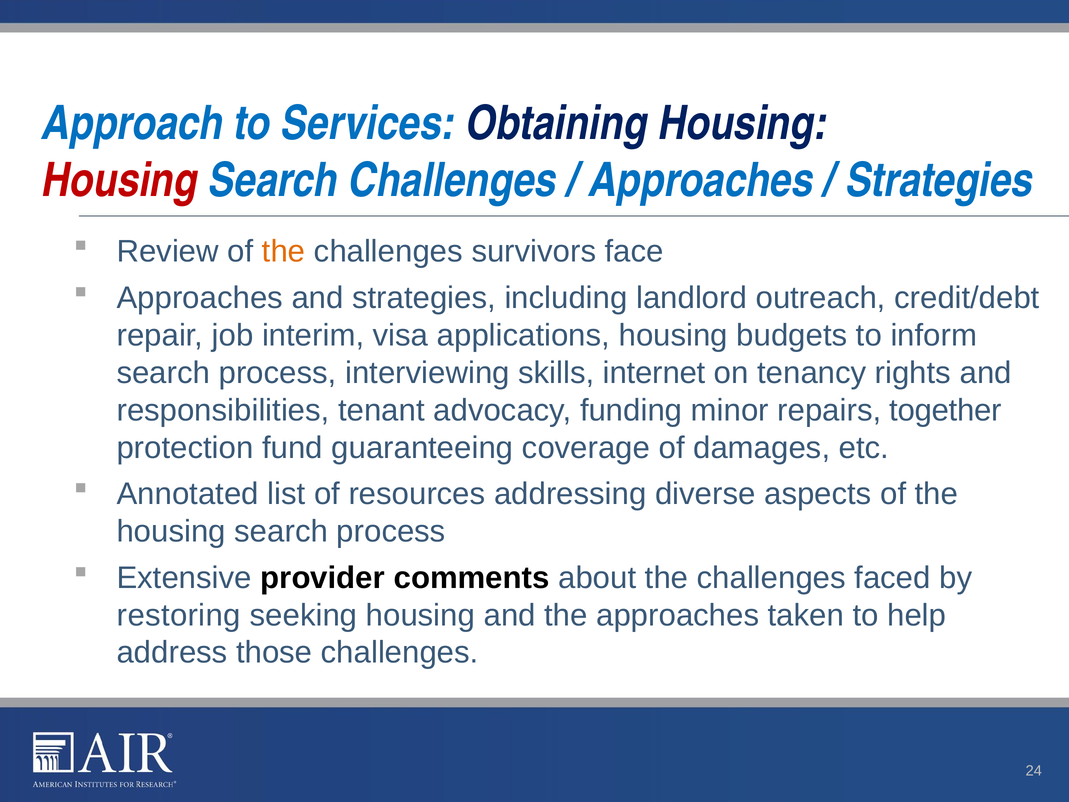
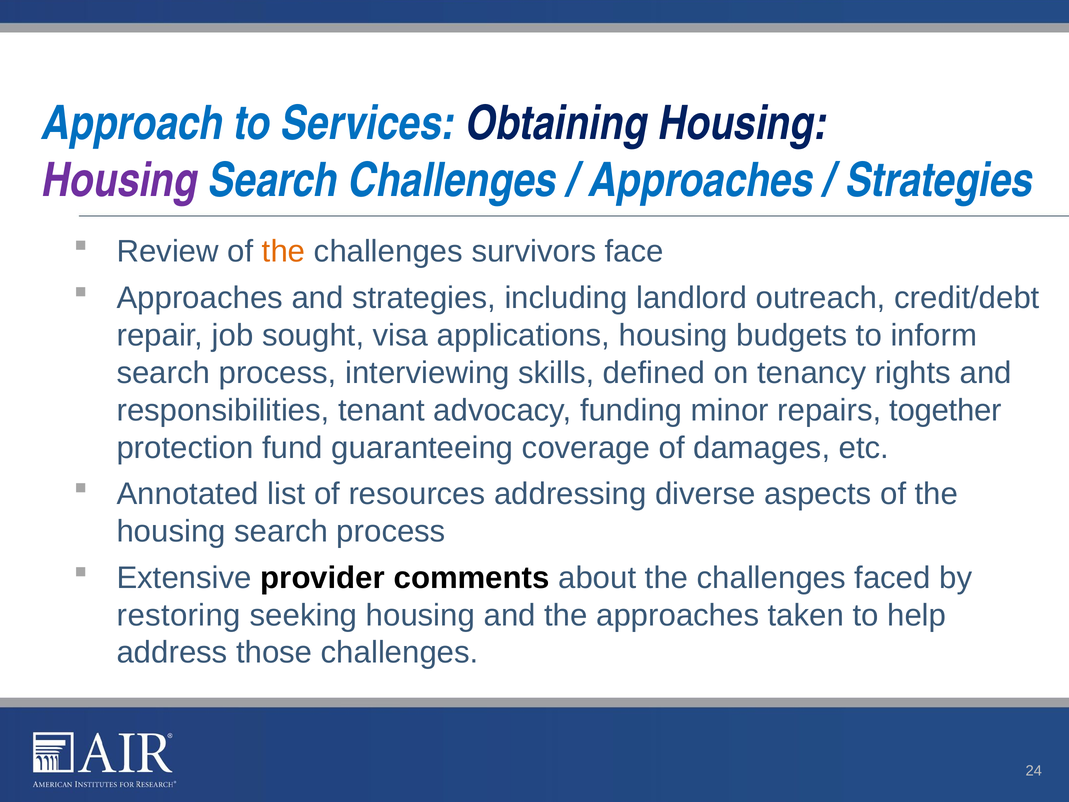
Housing at (120, 180) colour: red -> purple
interim: interim -> sought
internet: internet -> defined
